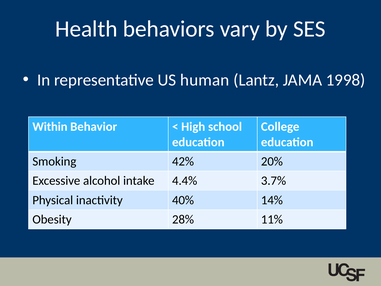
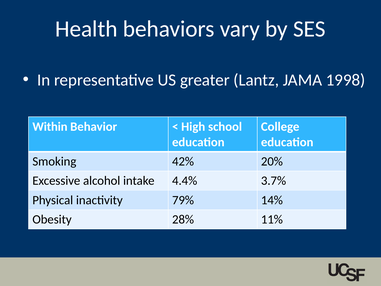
human: human -> greater
40%: 40% -> 79%
